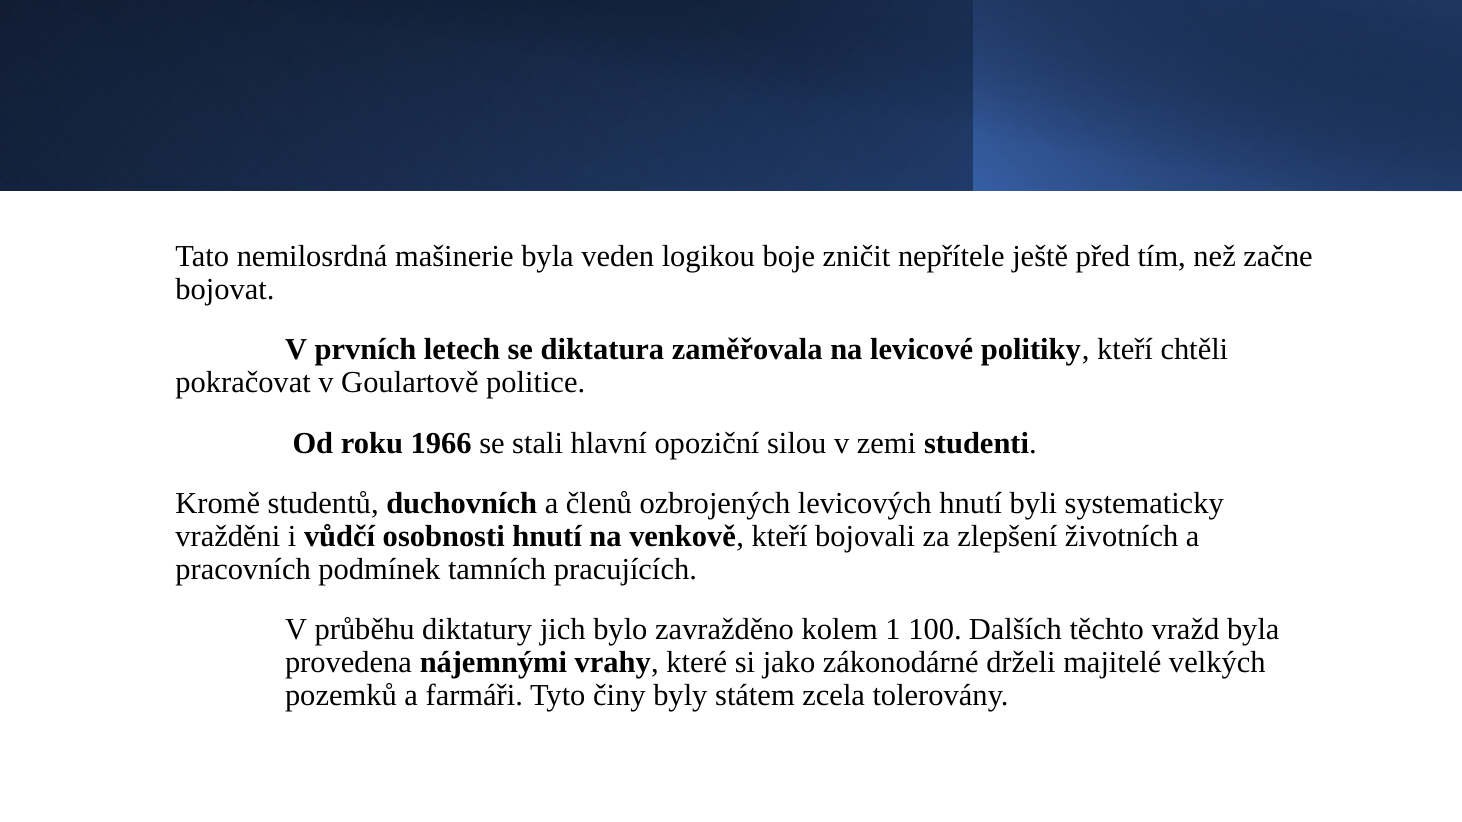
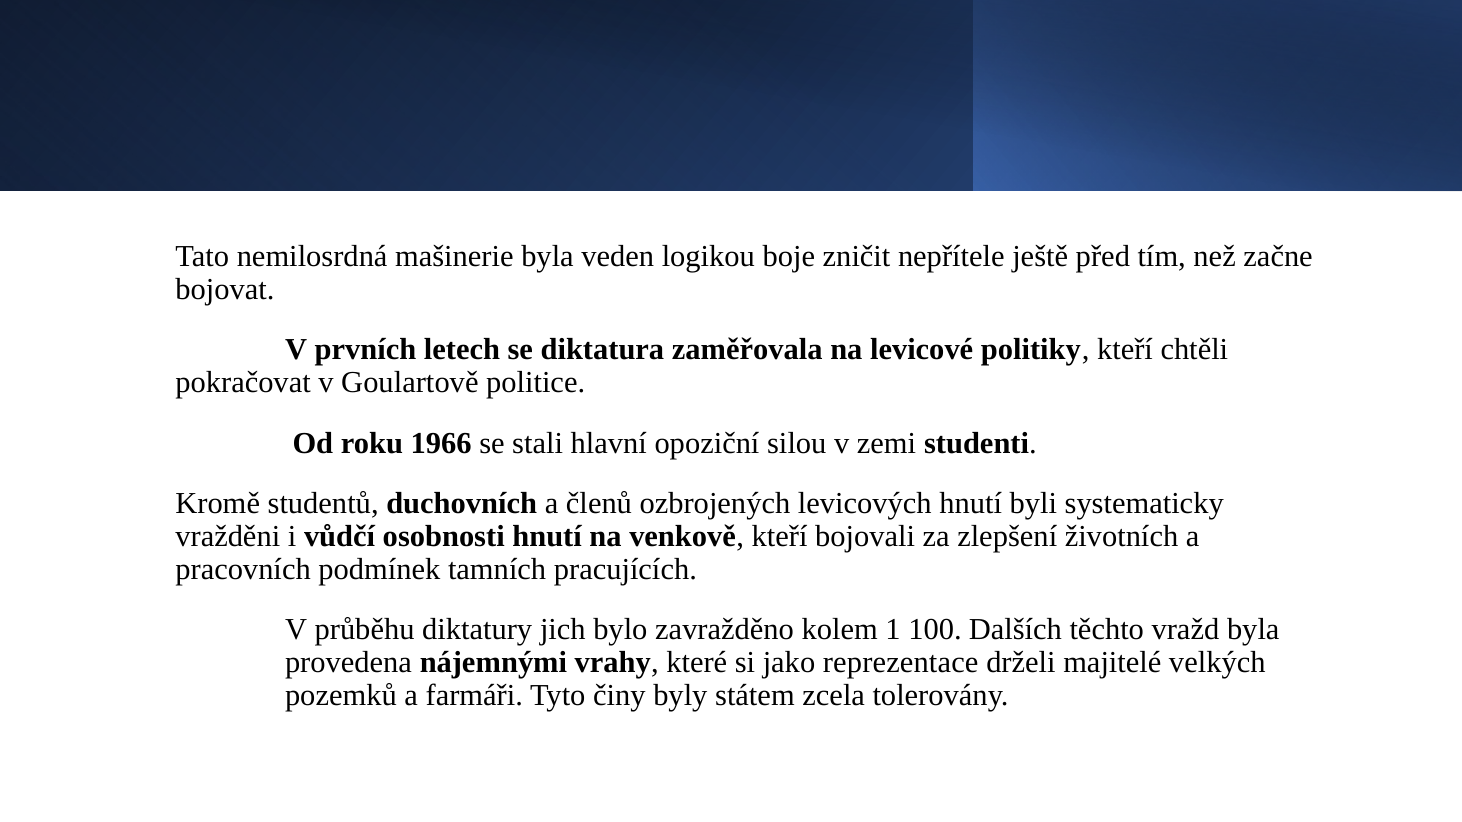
zákonodárné: zákonodárné -> reprezentace
